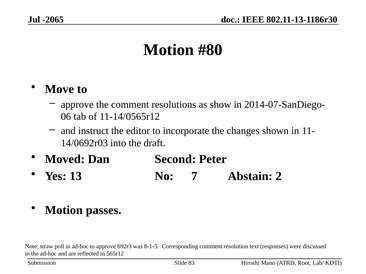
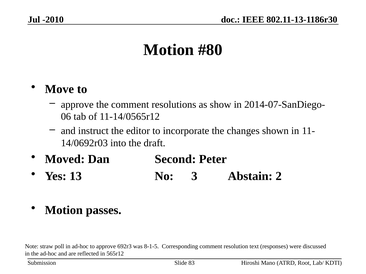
-2065: -2065 -> -2010
7: 7 -> 3
